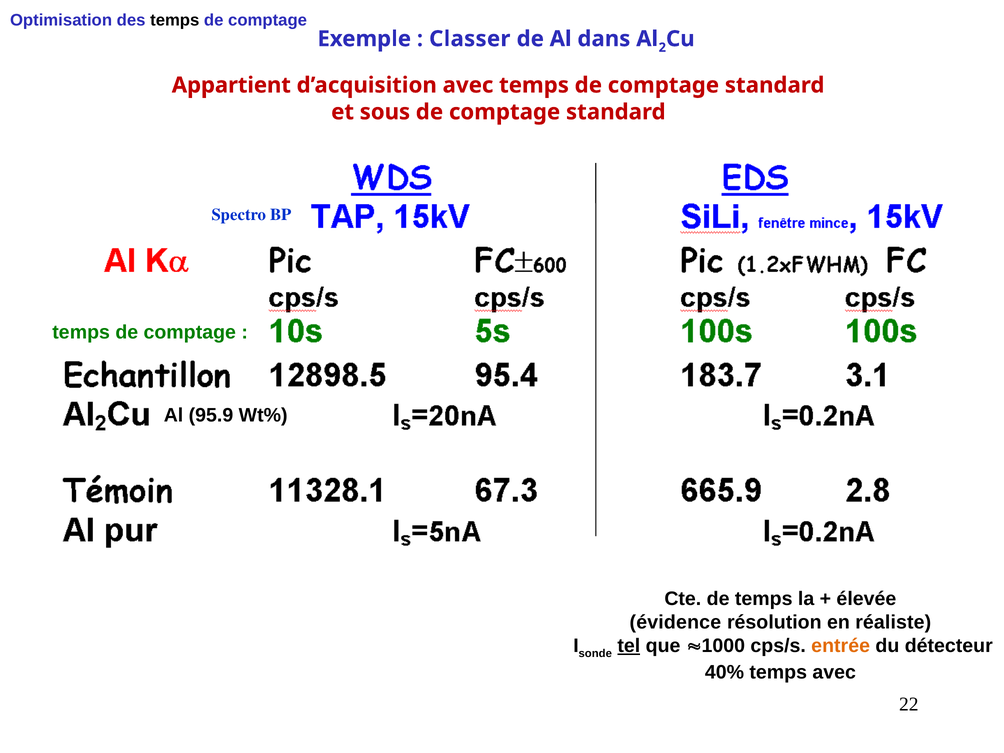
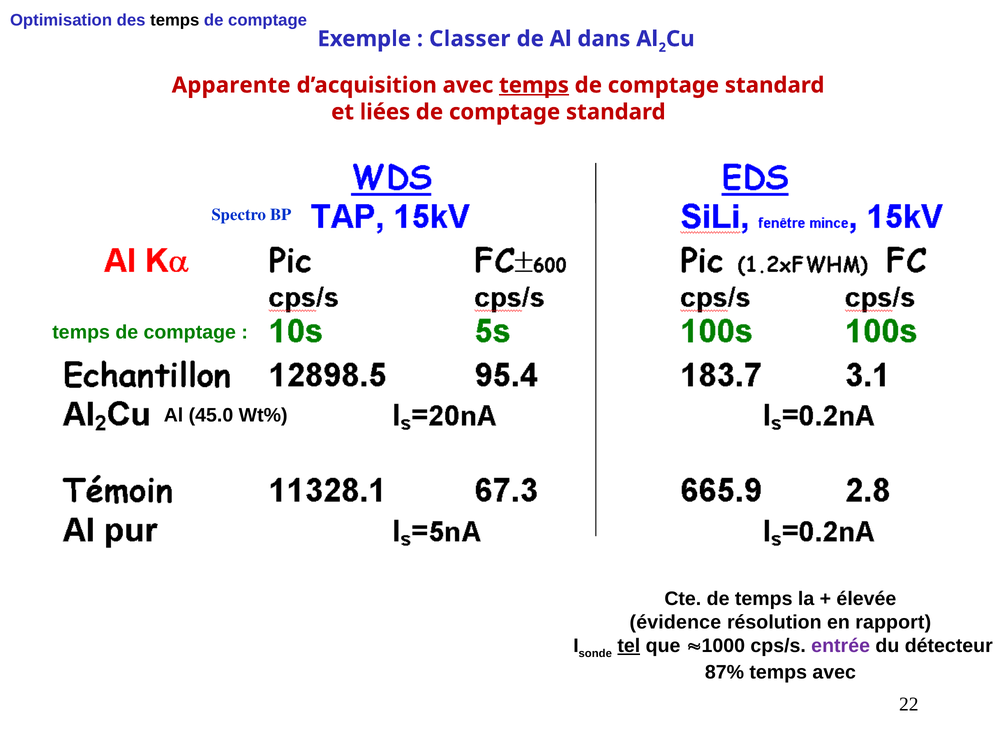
Appartient: Appartient -> Apparente
temps at (534, 85) underline: none -> present
sous: sous -> liées
95.9: 95.9 -> 45.0
réaliste: réaliste -> rapport
entrée colour: orange -> purple
40%: 40% -> 87%
